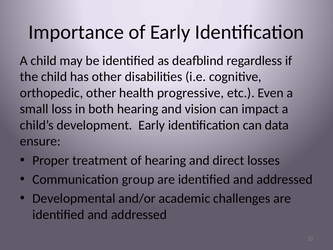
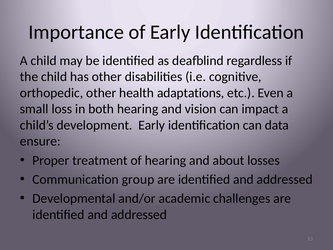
progressive: progressive -> adaptations
direct: direct -> about
